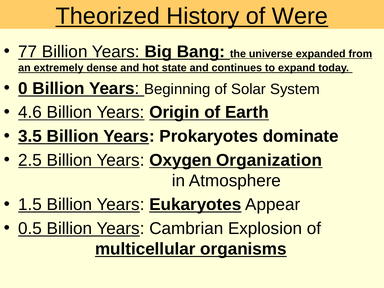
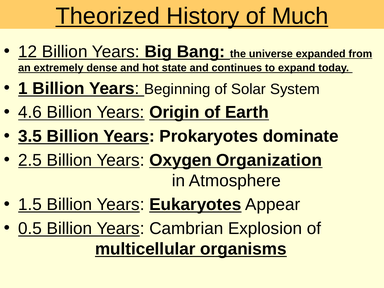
Were: Were -> Much
77: 77 -> 12
0: 0 -> 1
